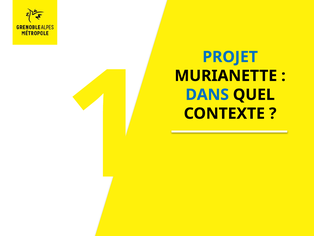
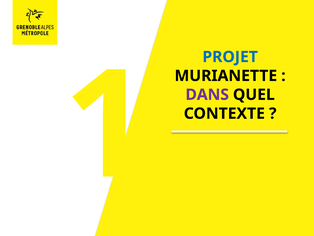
DANS colour: blue -> purple
